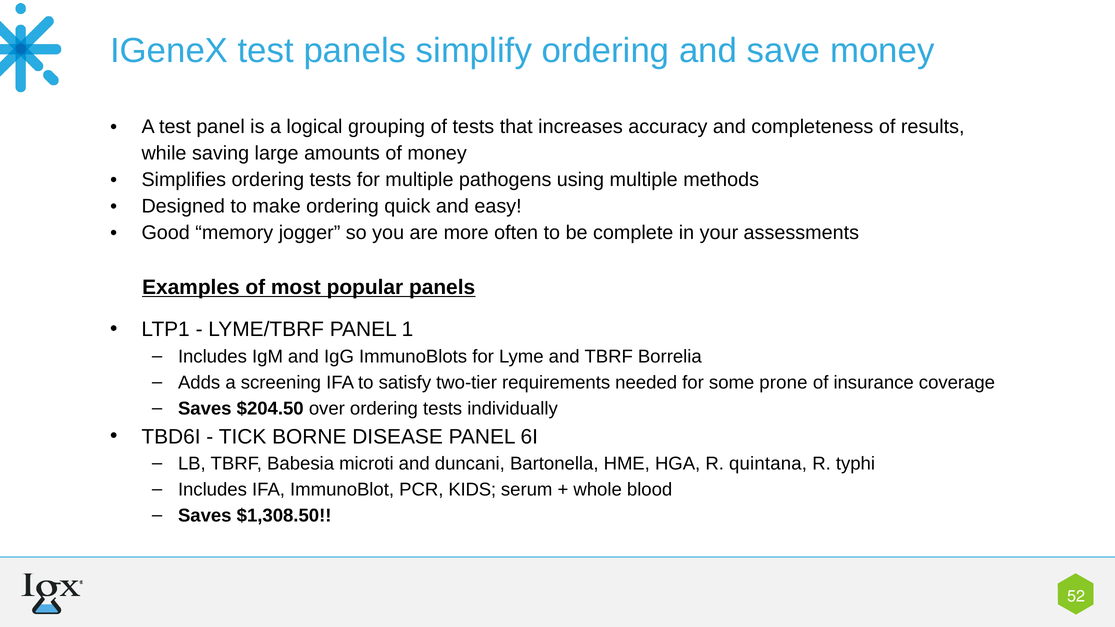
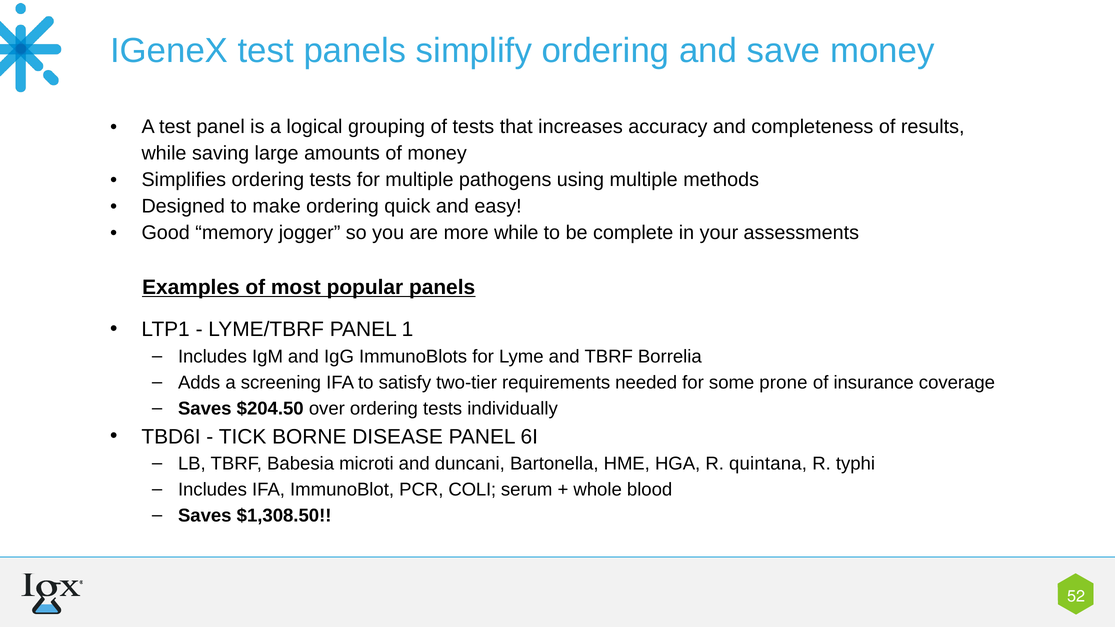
more often: often -> while
KIDS: KIDS -> COLI
